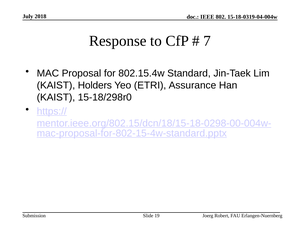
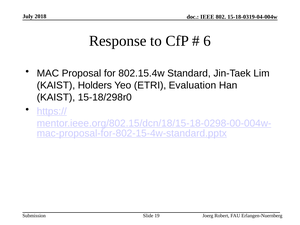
7: 7 -> 6
Assurance: Assurance -> Evaluation
